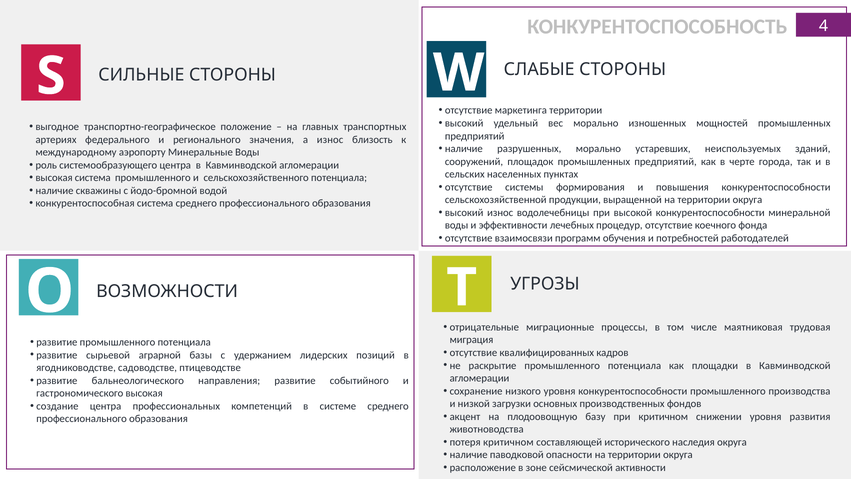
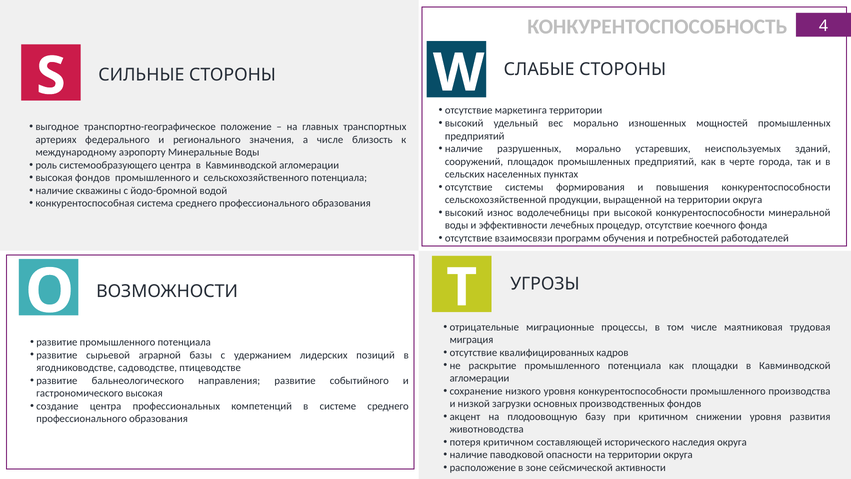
а износ: износ -> числе
высокая система: система -> фондов
